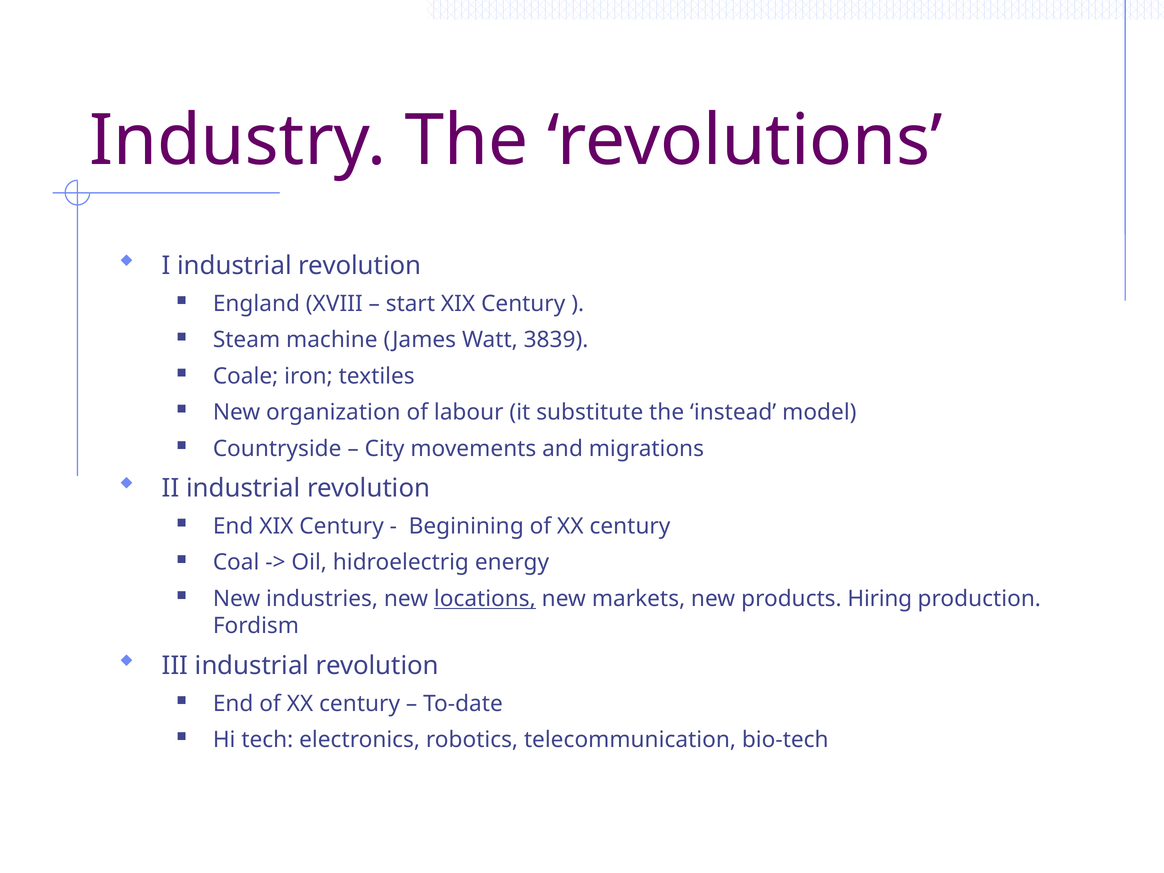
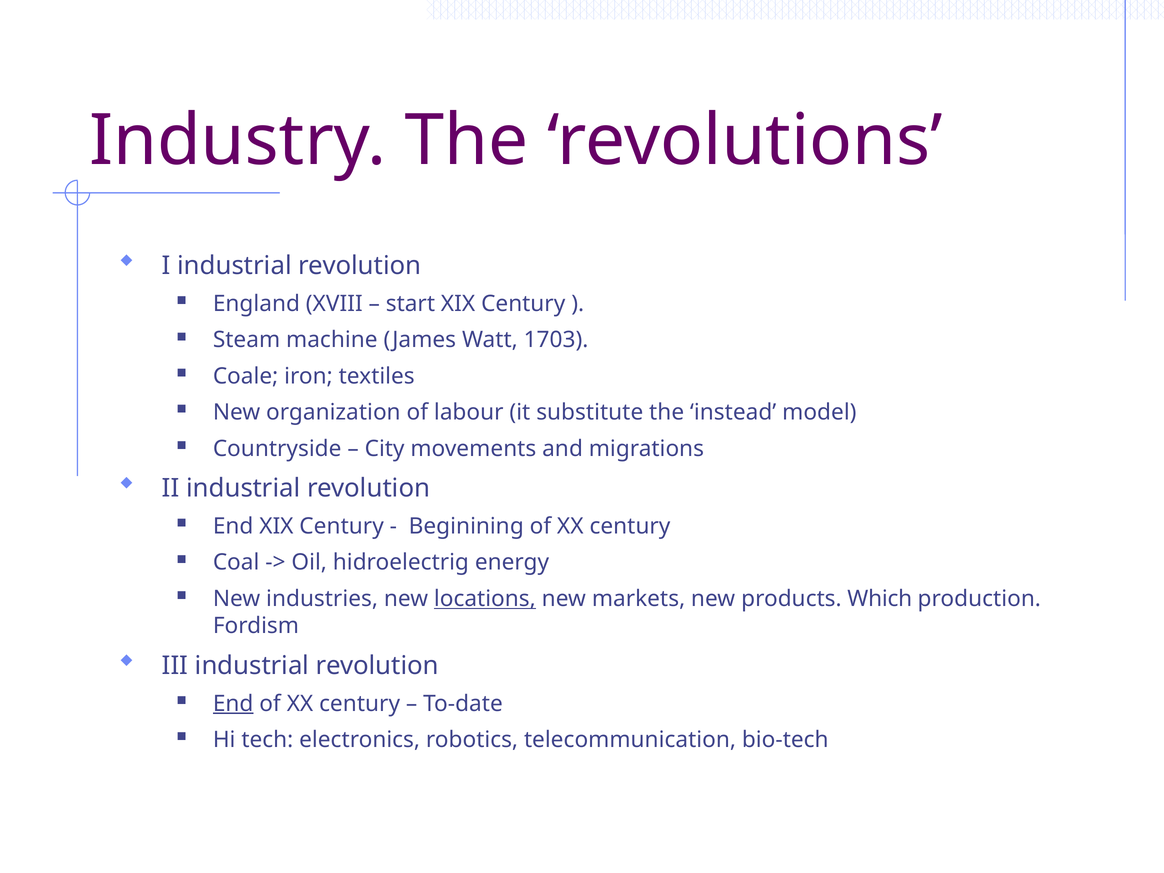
3839: 3839 -> 1703
Hiring: Hiring -> Which
End at (233, 704) underline: none -> present
